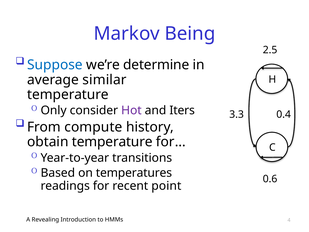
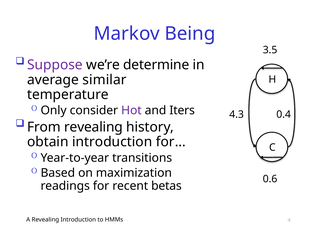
2.5: 2.5 -> 3.5
Suppose colour: blue -> purple
3.3: 3.3 -> 4.3
From compute: compute -> revealing
obtain temperature: temperature -> introduction
temperatures: temperatures -> maximization
point: point -> betas
